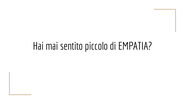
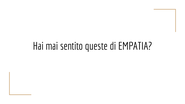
piccolo: piccolo -> queste
